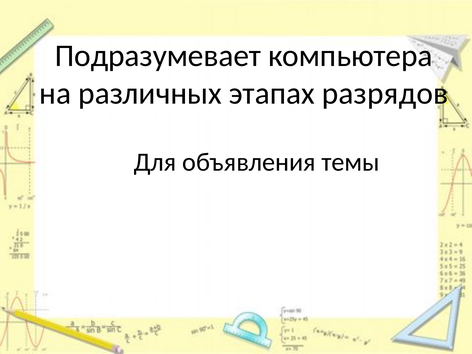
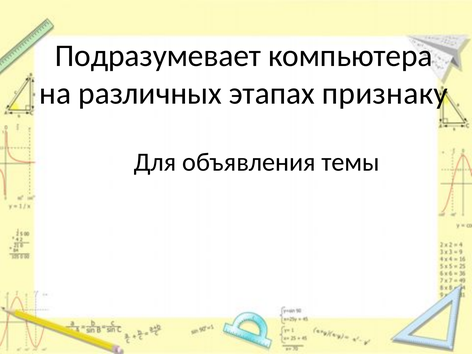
разрядов: разрядов -> признаку
